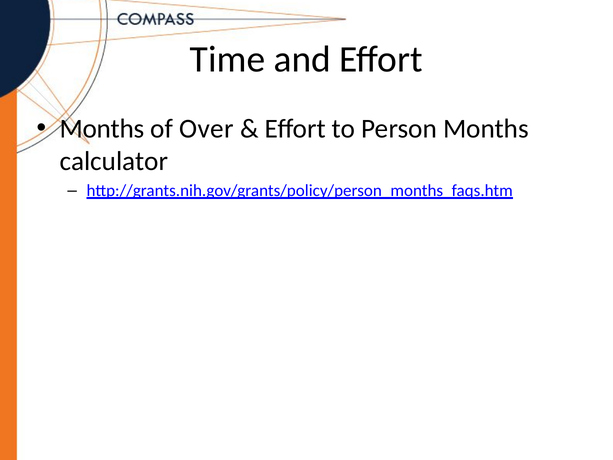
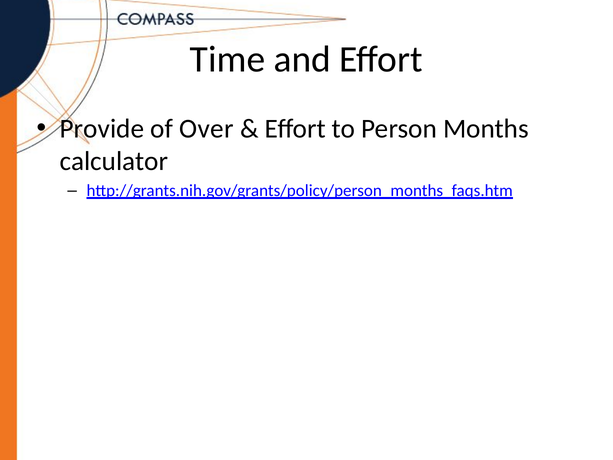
Months at (102, 129): Months -> Provide
